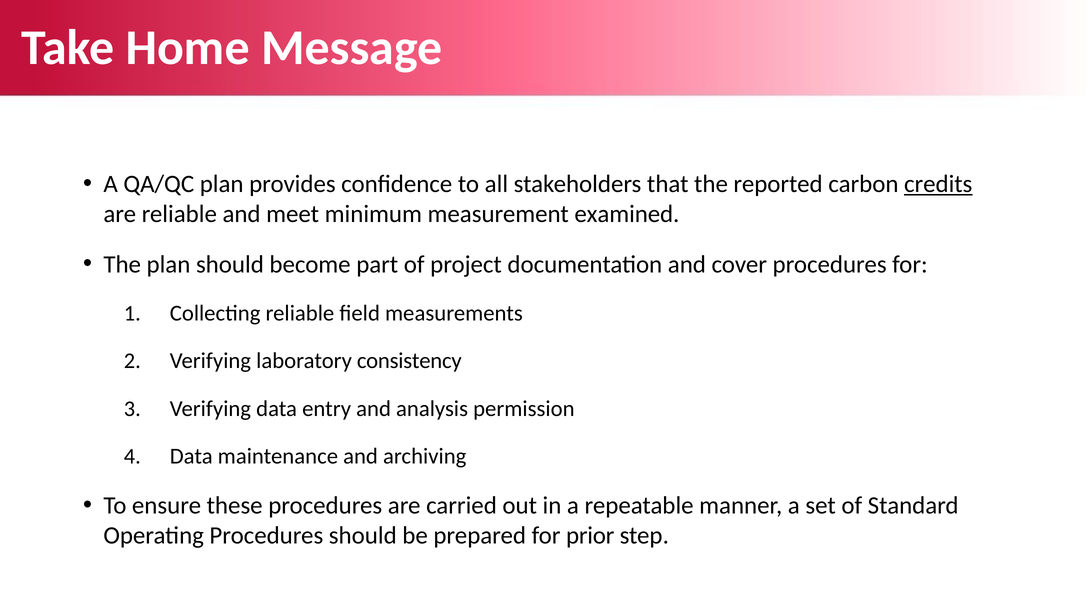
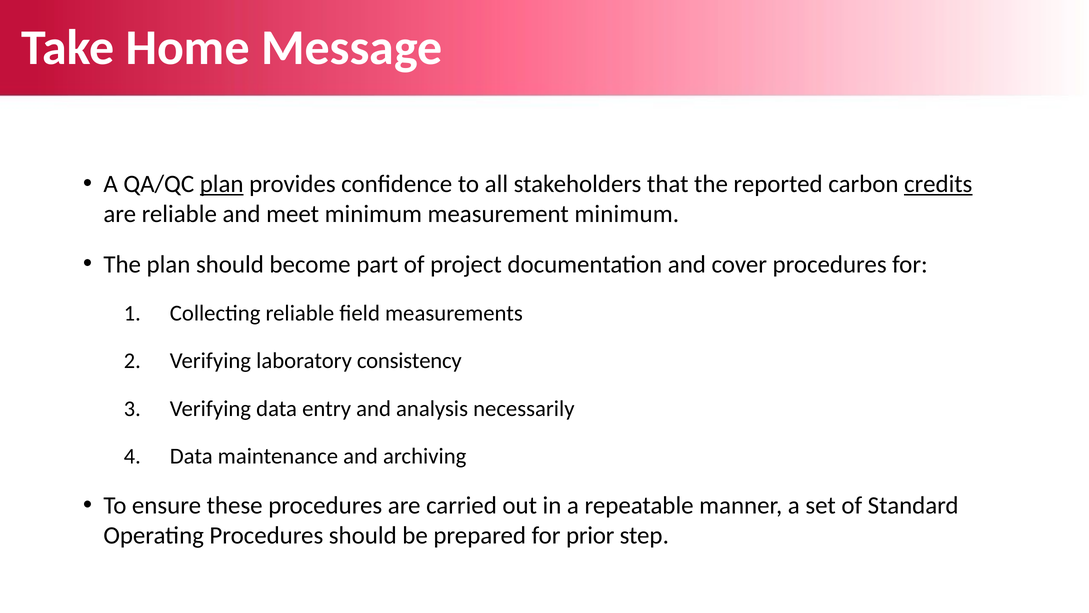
plan at (222, 184) underline: none -> present
measurement examined: examined -> minimum
permission: permission -> necessarily
